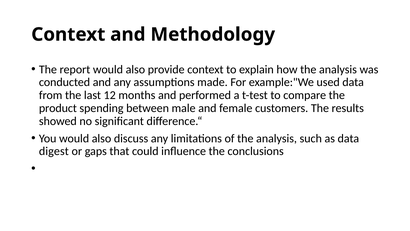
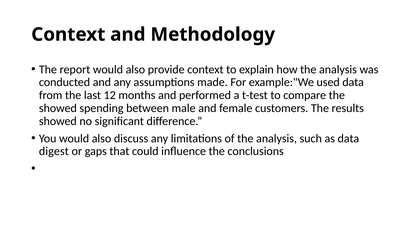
product at (58, 108): product -> showed
